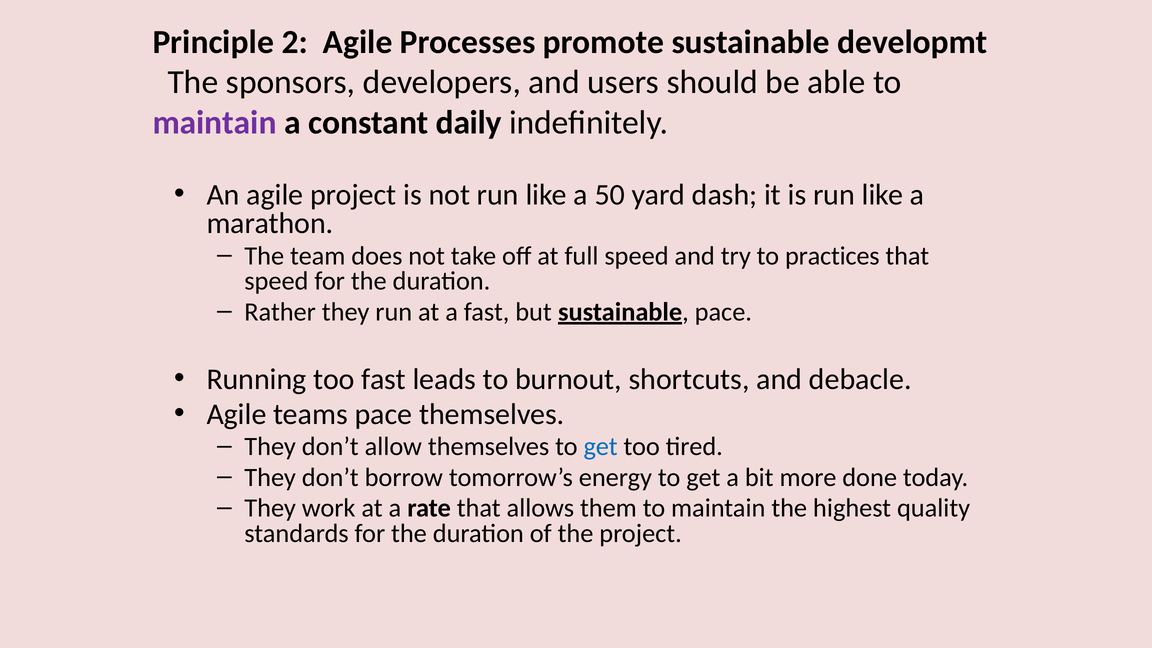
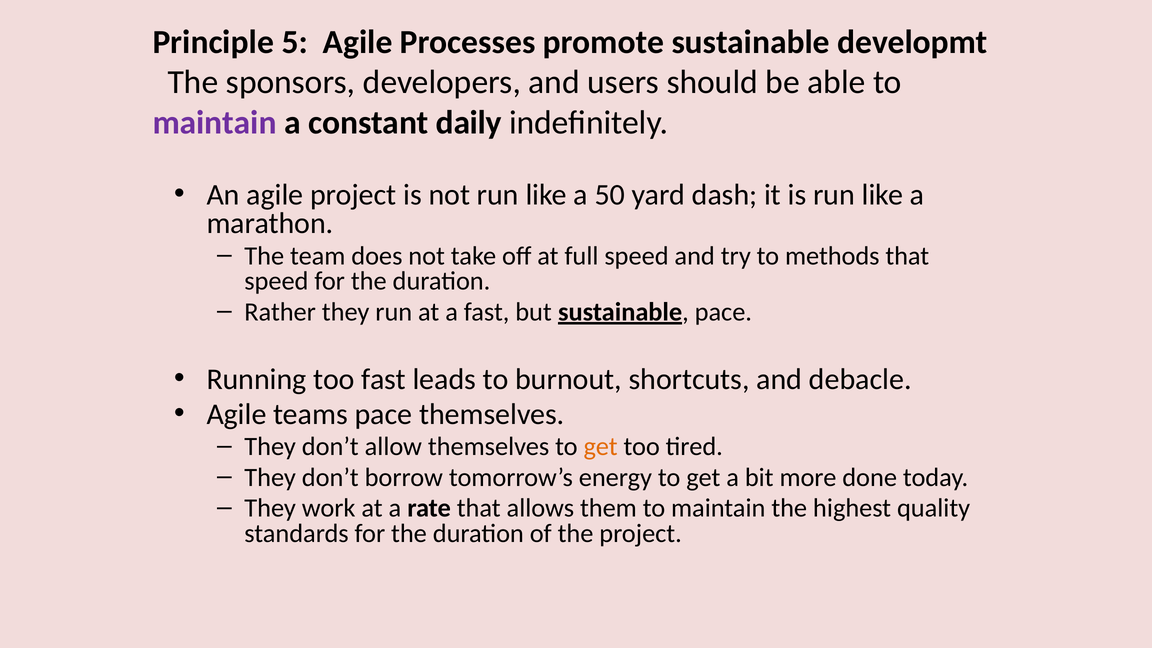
2: 2 -> 5
practices: practices -> methods
get at (601, 447) colour: blue -> orange
